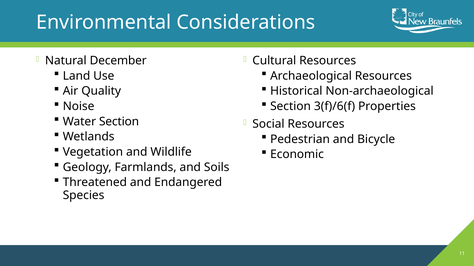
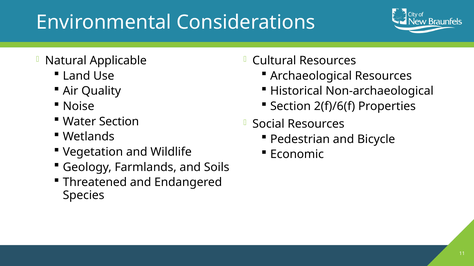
December: December -> Applicable
3(f)/6(f: 3(f)/6(f -> 2(f)/6(f
